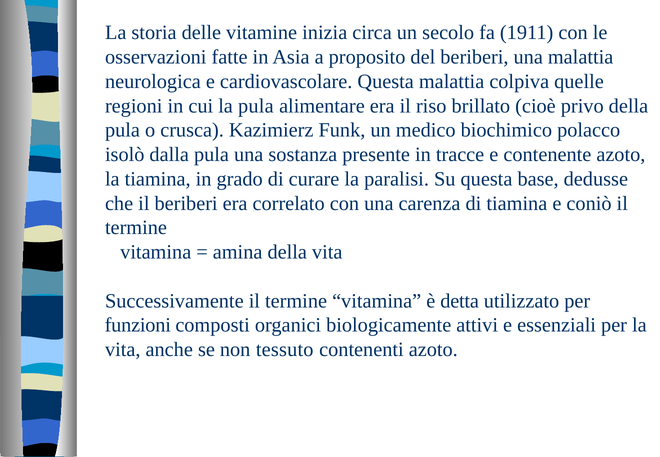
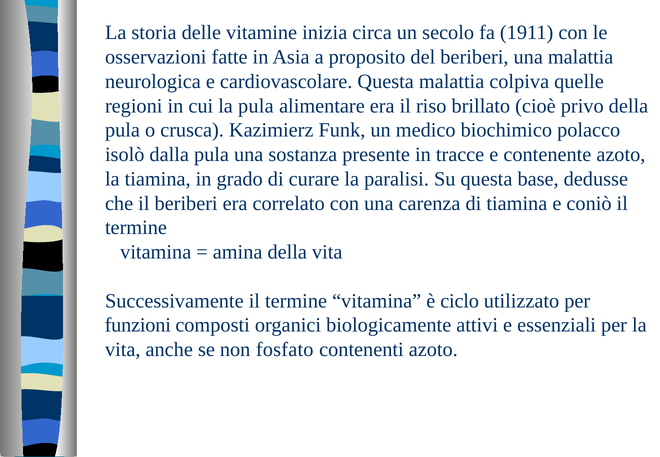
detta: detta -> ciclo
tessuto: tessuto -> fosfato
